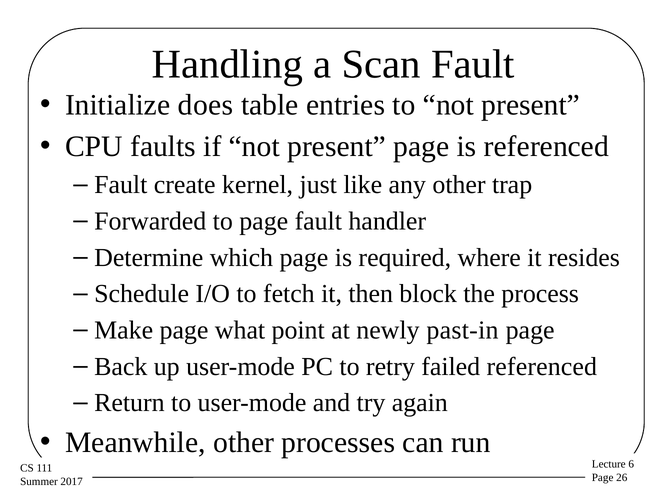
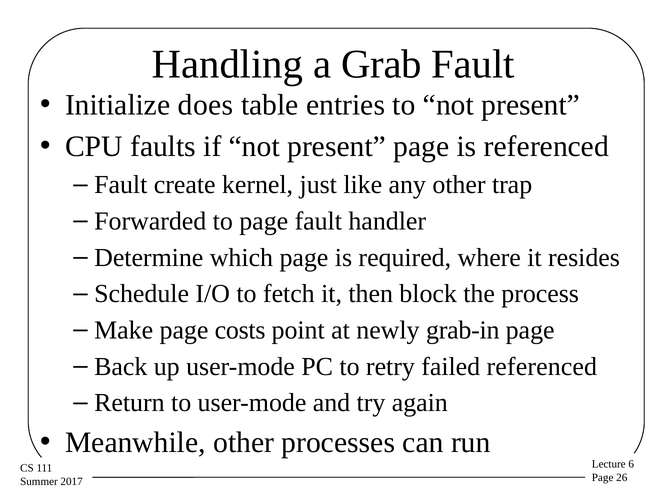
Scan: Scan -> Grab
what: what -> costs
past-in: past-in -> grab-in
